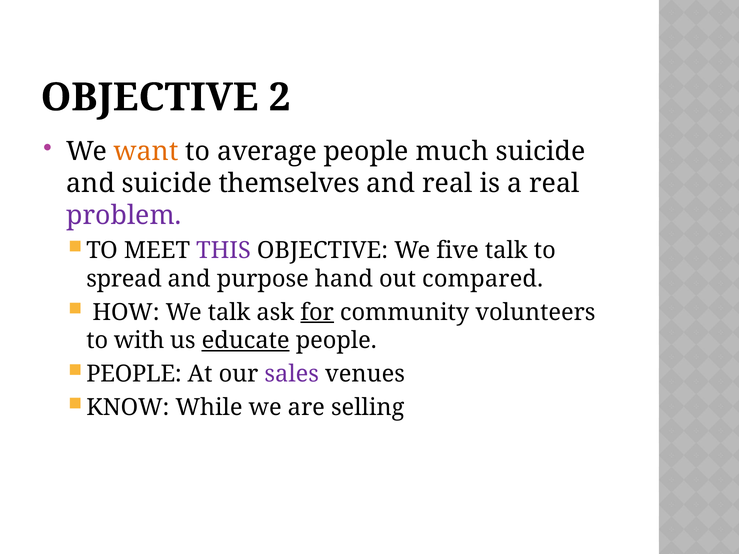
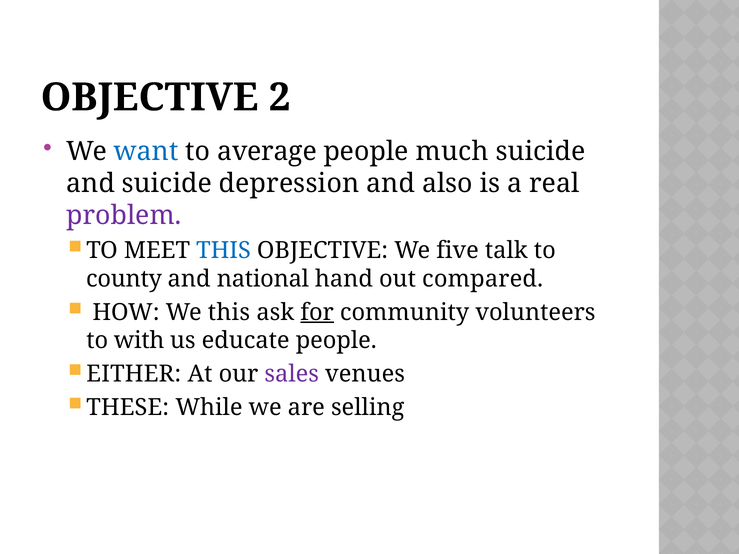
want colour: orange -> blue
themselves: themselves -> depression
and real: real -> also
THIS at (224, 251) colour: purple -> blue
spread: spread -> county
purpose: purpose -> national
We talk: talk -> this
educate underline: present -> none
PEOPLE at (134, 374): PEOPLE -> EITHER
KNOW: KNOW -> THESE
